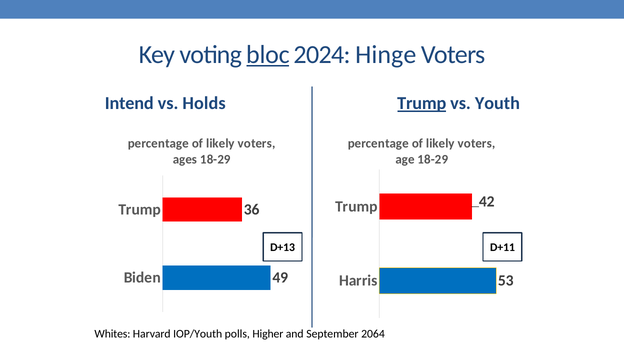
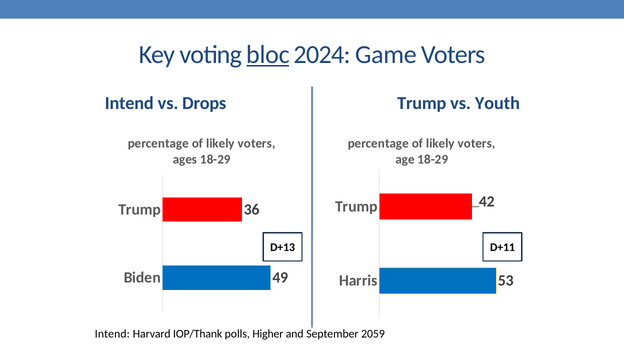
Hinge: Hinge -> Game
Holds: Holds -> Drops
Trump at (422, 103) underline: present -> none
Whites at (112, 334): Whites -> Intend
IOP/Youth: IOP/Youth -> IOP/Thank
2064: 2064 -> 2059
